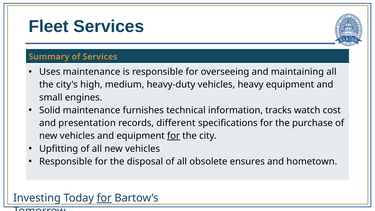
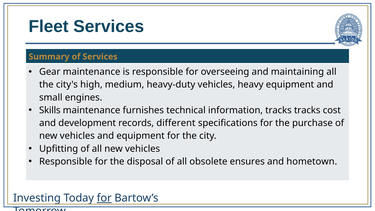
Uses: Uses -> Gear
Solid: Solid -> Skills
tracks watch: watch -> tracks
presentation: presentation -> development
for at (173, 136) underline: present -> none
